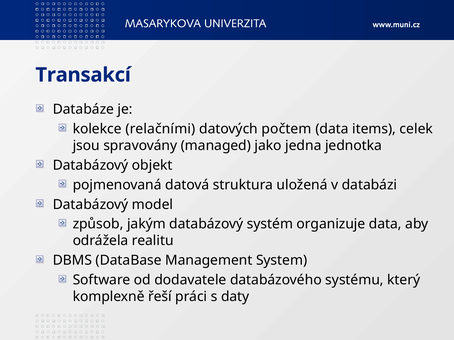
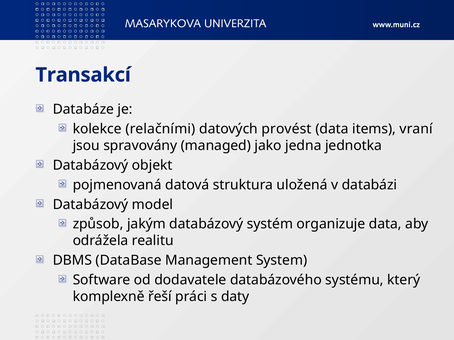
počtem: počtem -> provést
celek: celek -> vraní
